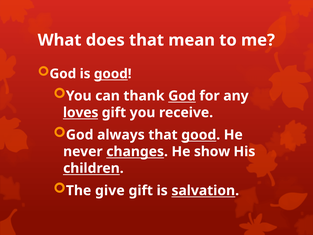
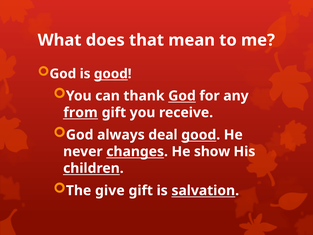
loves: loves -> from
always that: that -> deal
